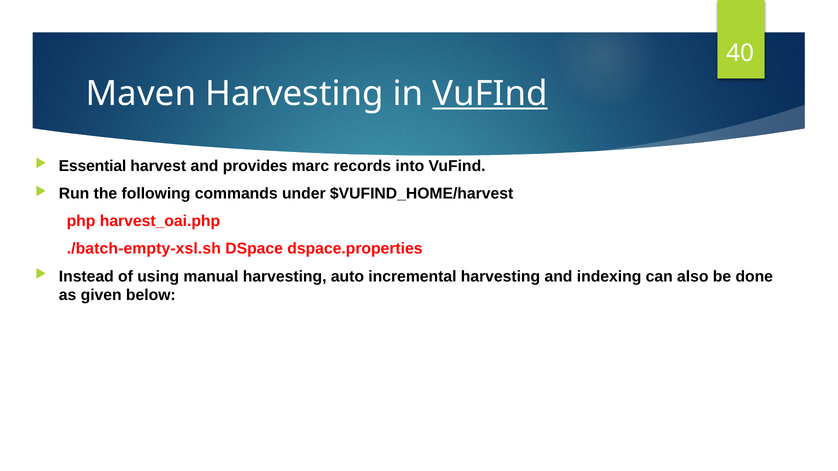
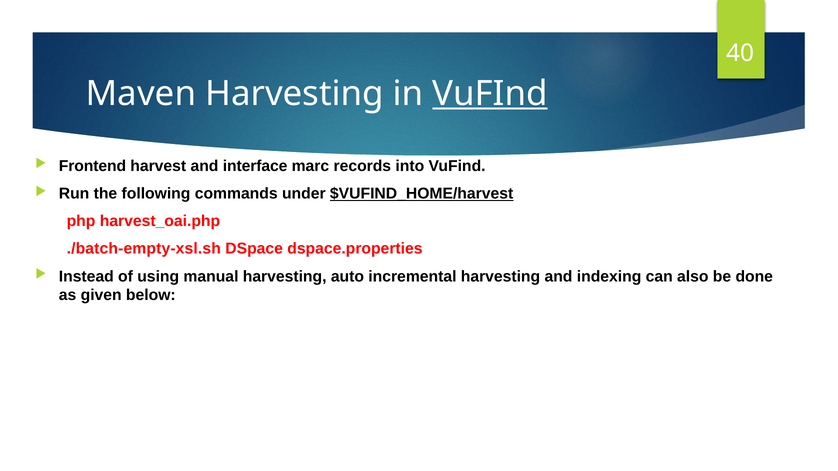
Essential: Essential -> Frontend
provides: provides -> interface
$VUFIND_HOME/harvest underline: none -> present
